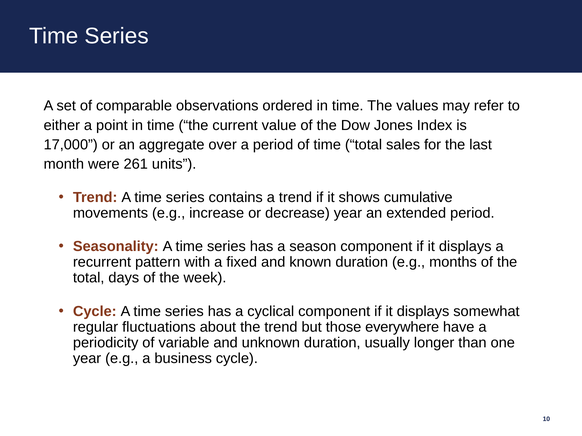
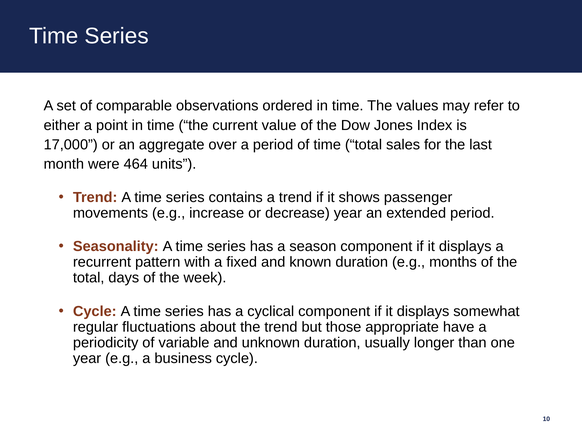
261: 261 -> 464
cumulative: cumulative -> passenger
everywhere: everywhere -> appropriate
